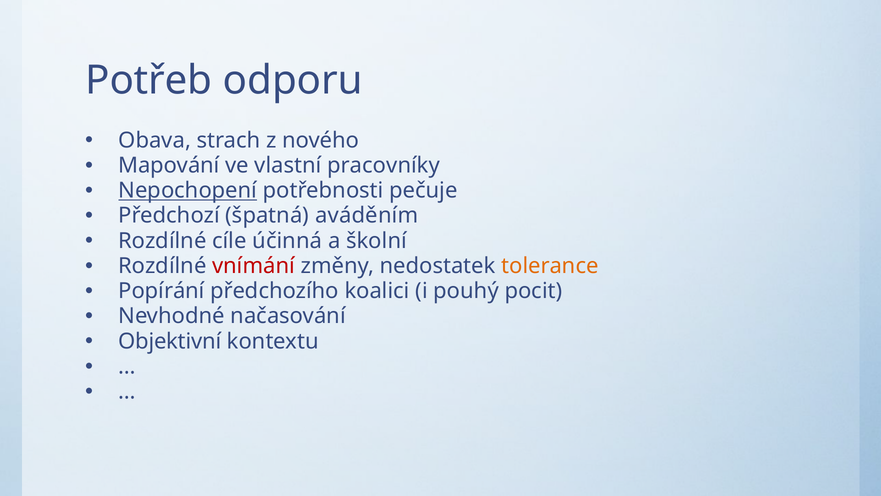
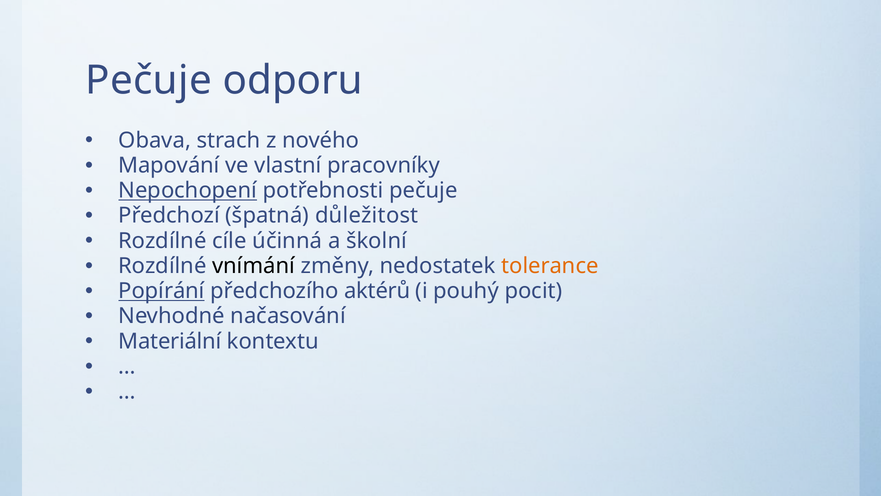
Potřeb at (149, 81): Potřeb -> Pečuje
aváděním: aváděním -> důležitost
vnímání colour: red -> black
Popírání underline: none -> present
koalici: koalici -> aktérů
Objektivní: Objektivní -> Materiální
